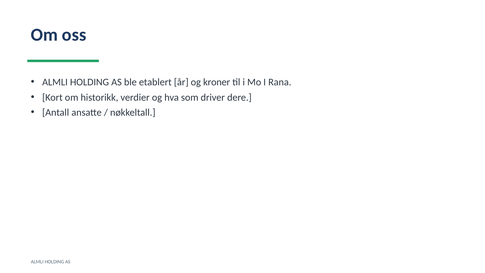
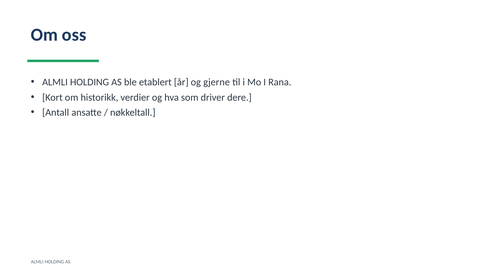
kroner: kroner -> gjerne
